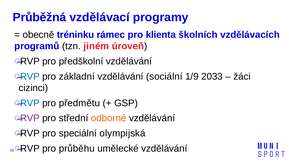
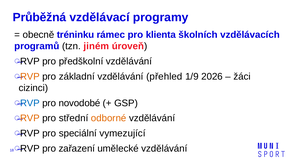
RVP at (30, 77) colour: blue -> orange
sociální: sociální -> přehled
2033: 2033 -> 2026
předmětu: předmětu -> novodobé
RVP at (30, 119) colour: purple -> orange
olympijská: olympijská -> vymezující
průběhu: průběhu -> zařazení
